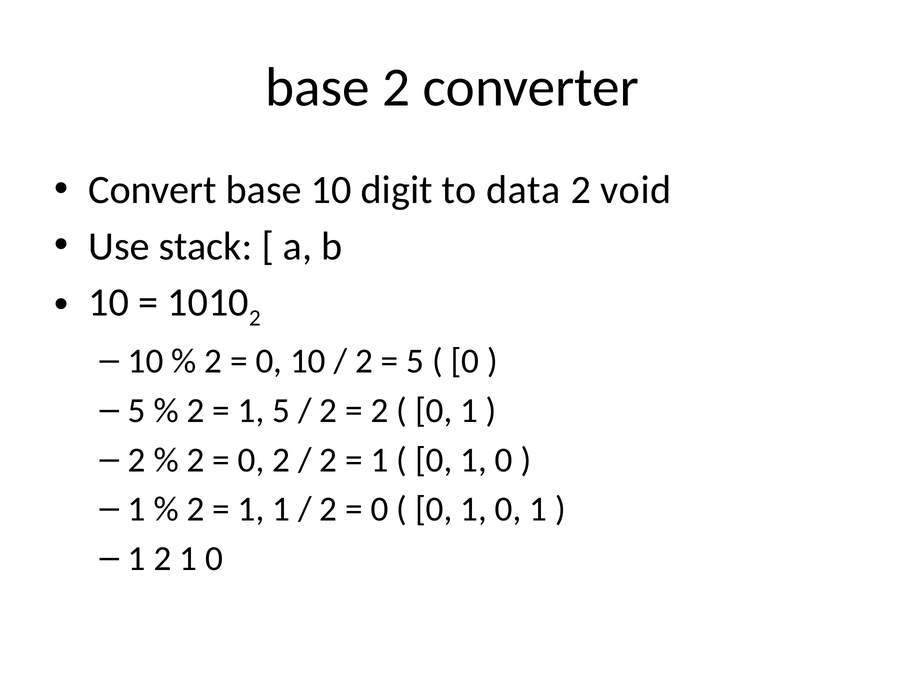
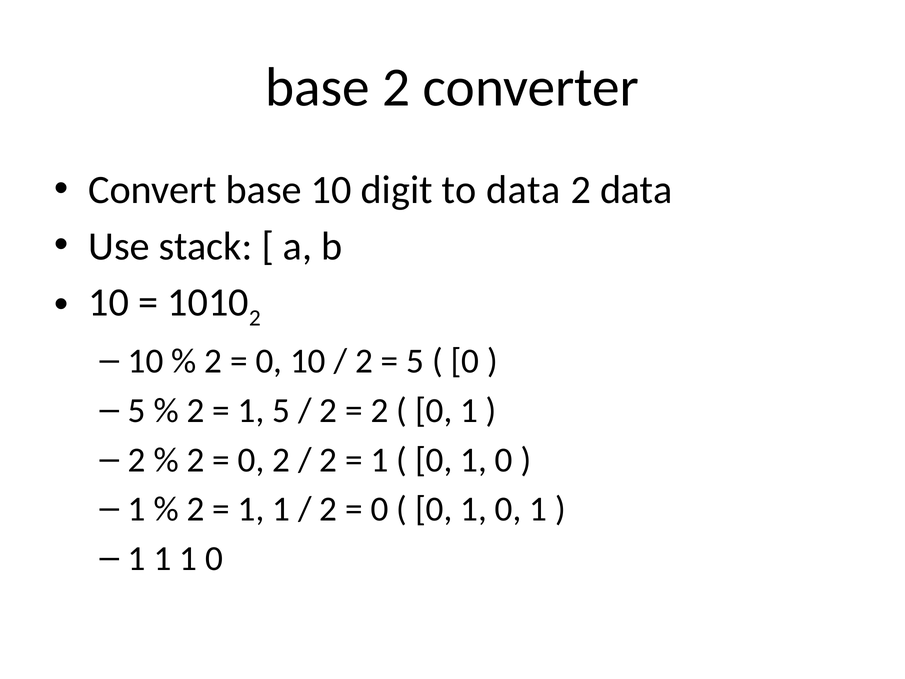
2 void: void -> data
2 at (162, 558): 2 -> 1
